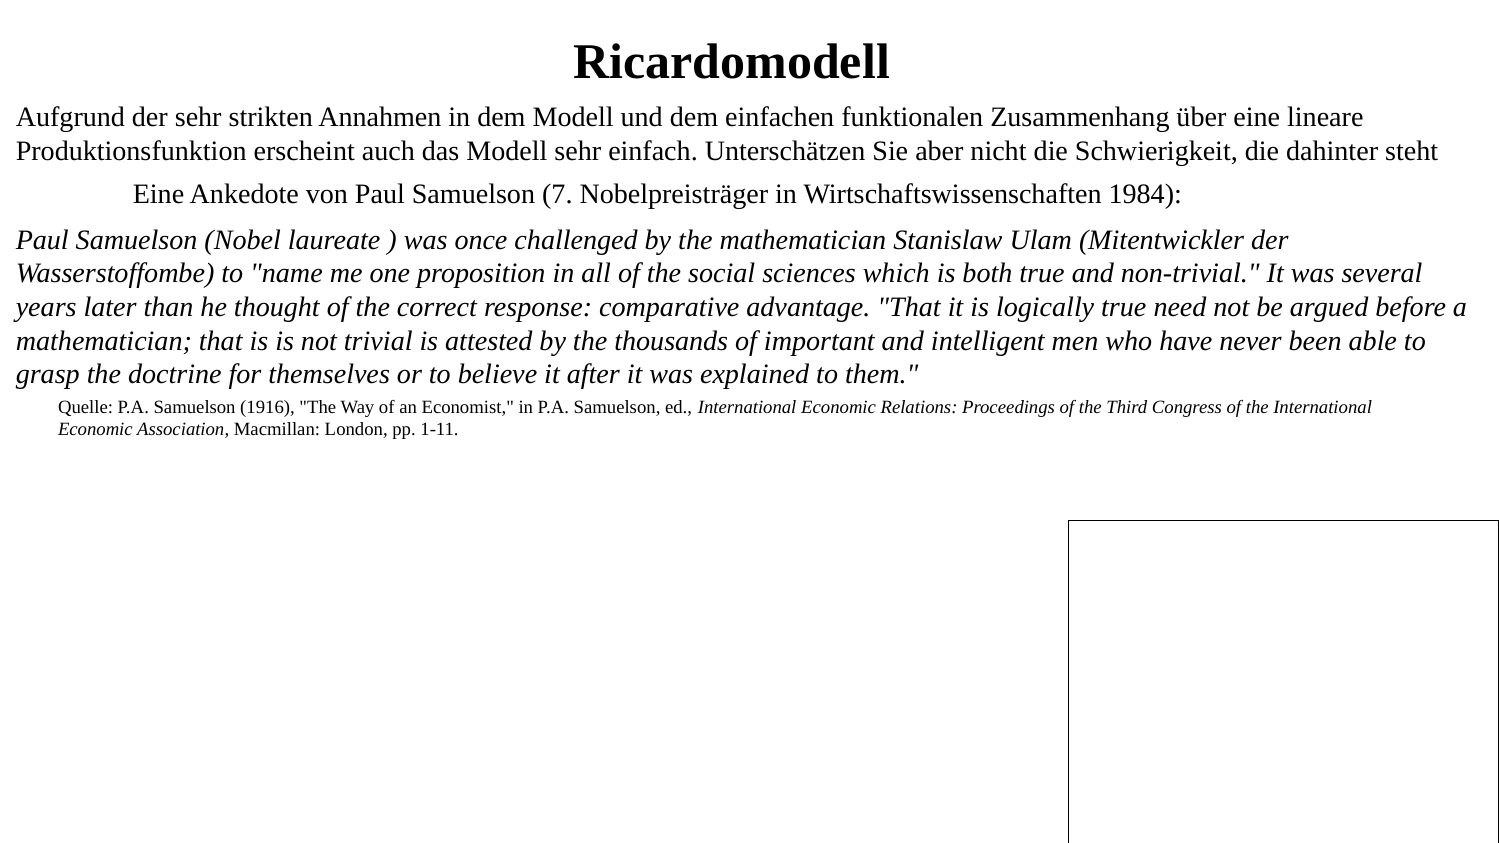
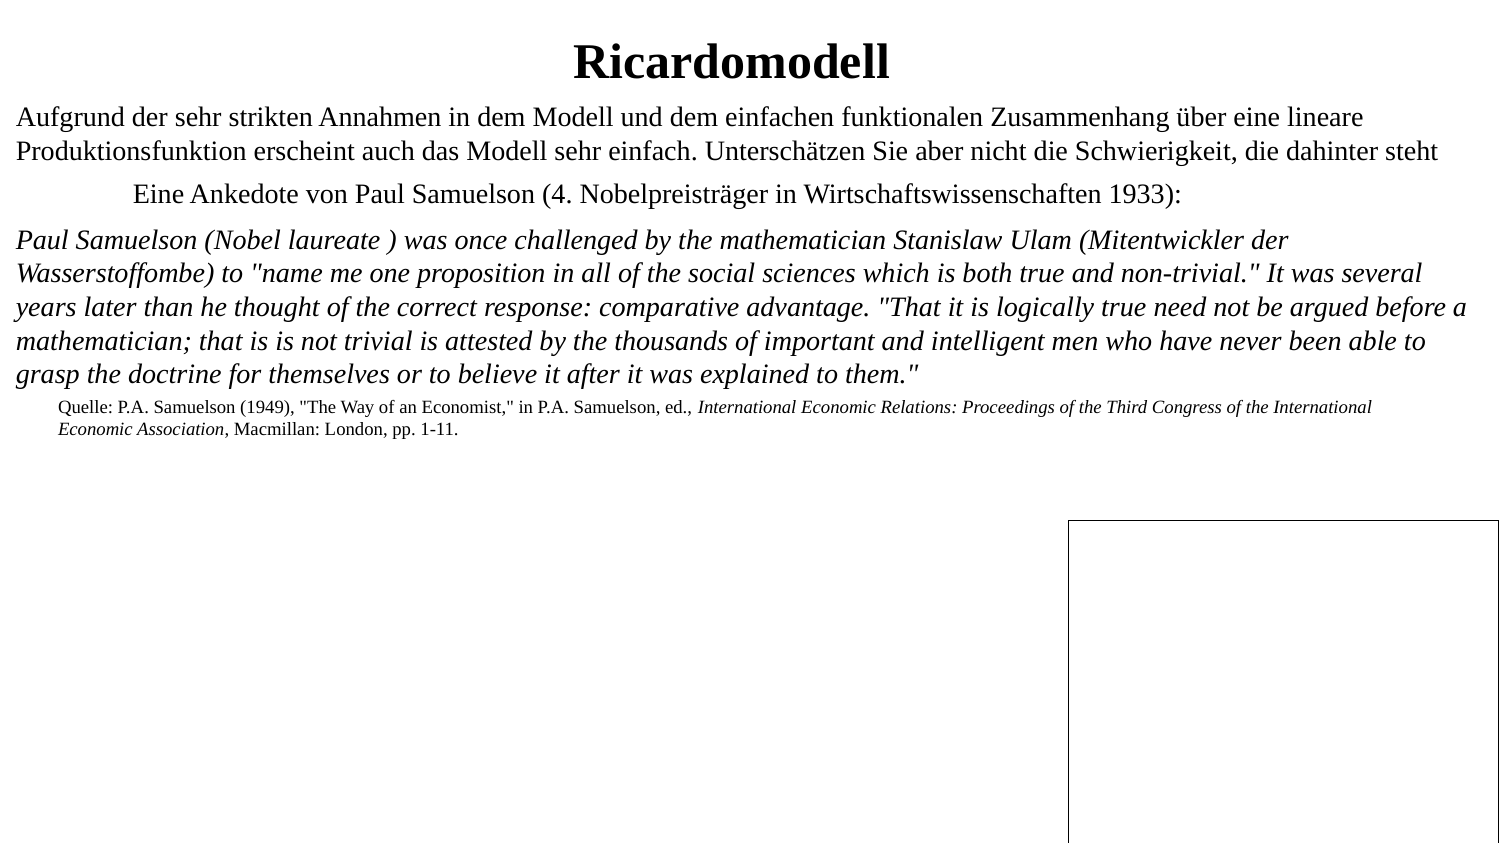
7: 7 -> 4
1984: 1984 -> 1933
1916: 1916 -> 1949
